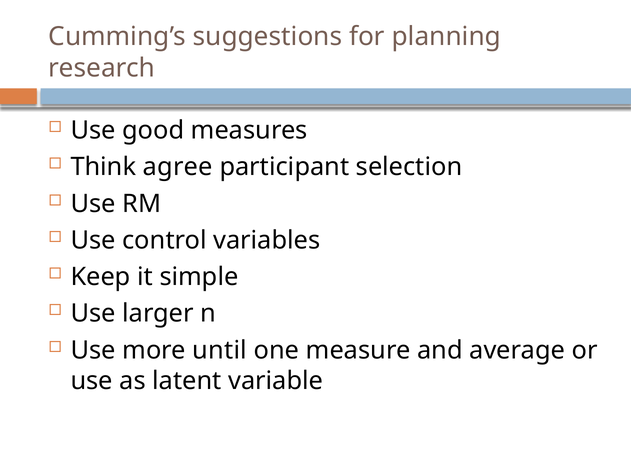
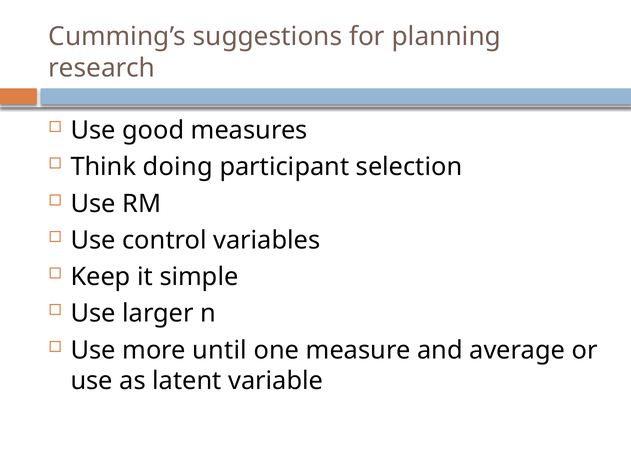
agree: agree -> doing
